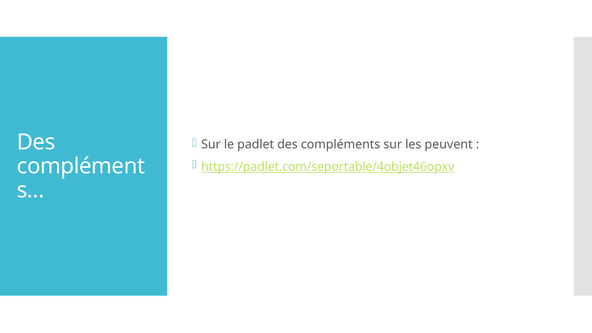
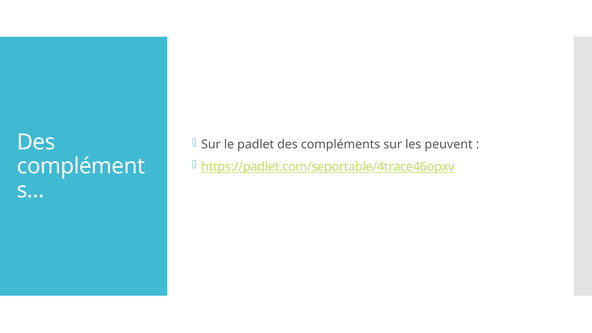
https://padlet.com/seportable/4objet46opxv: https://padlet.com/seportable/4objet46opxv -> https://padlet.com/seportable/4trace46opxv
